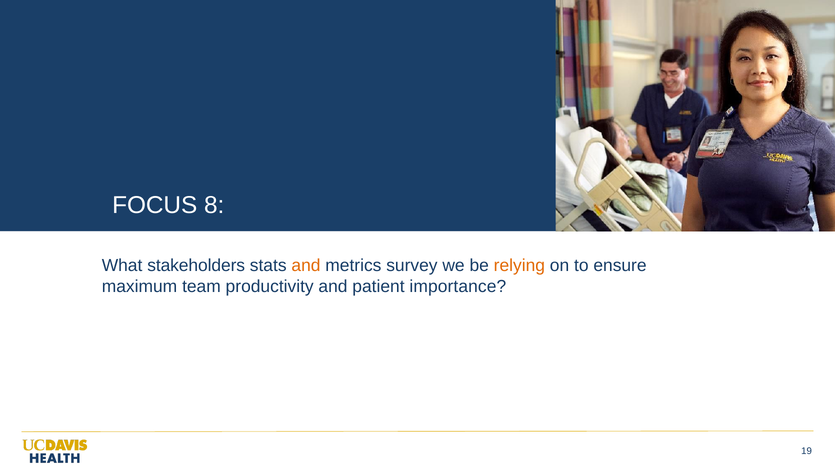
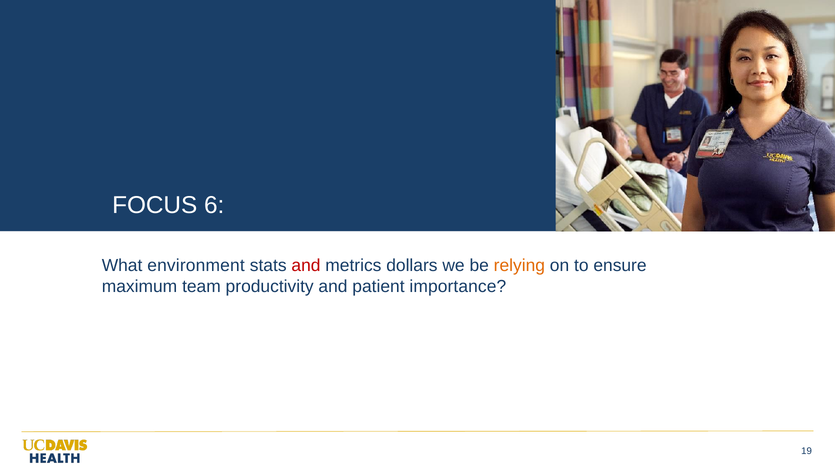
8: 8 -> 6
stakeholders: stakeholders -> environment
and at (306, 265) colour: orange -> red
survey: survey -> dollars
